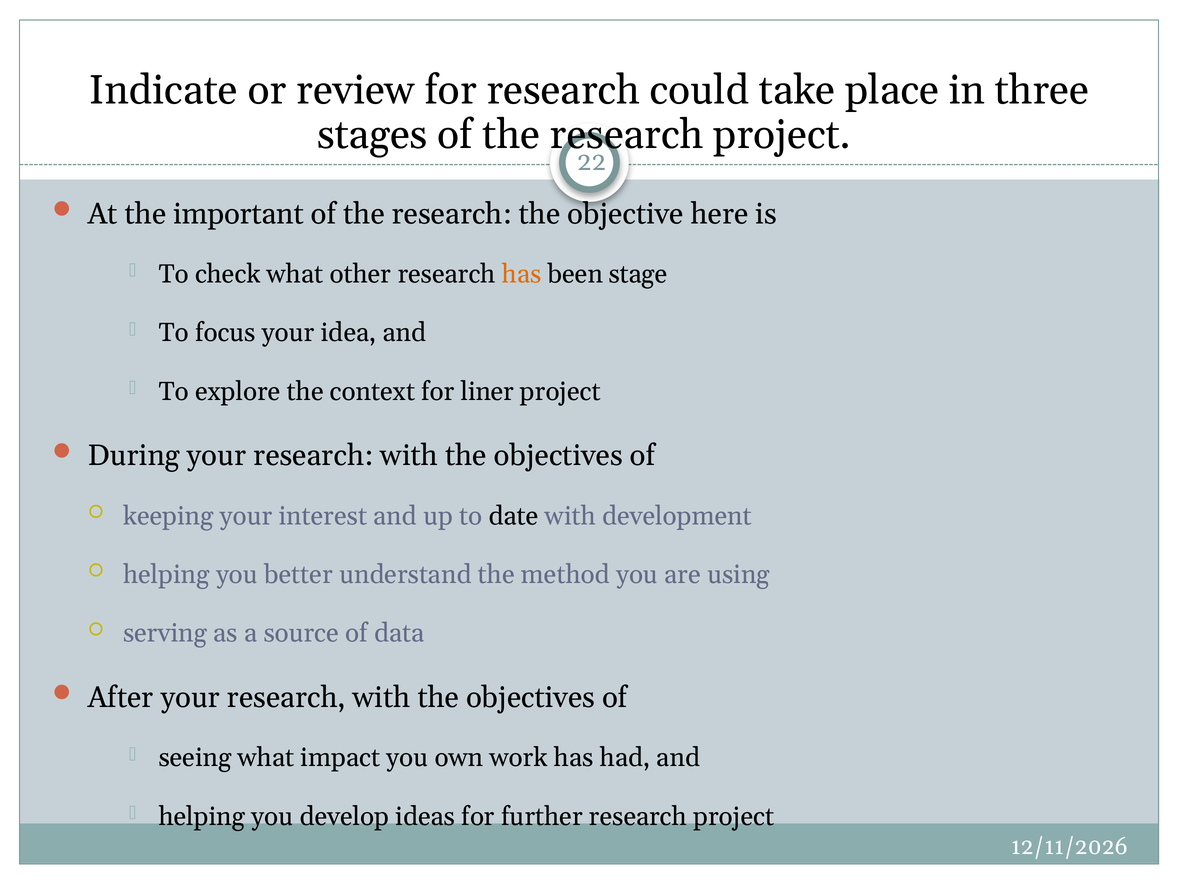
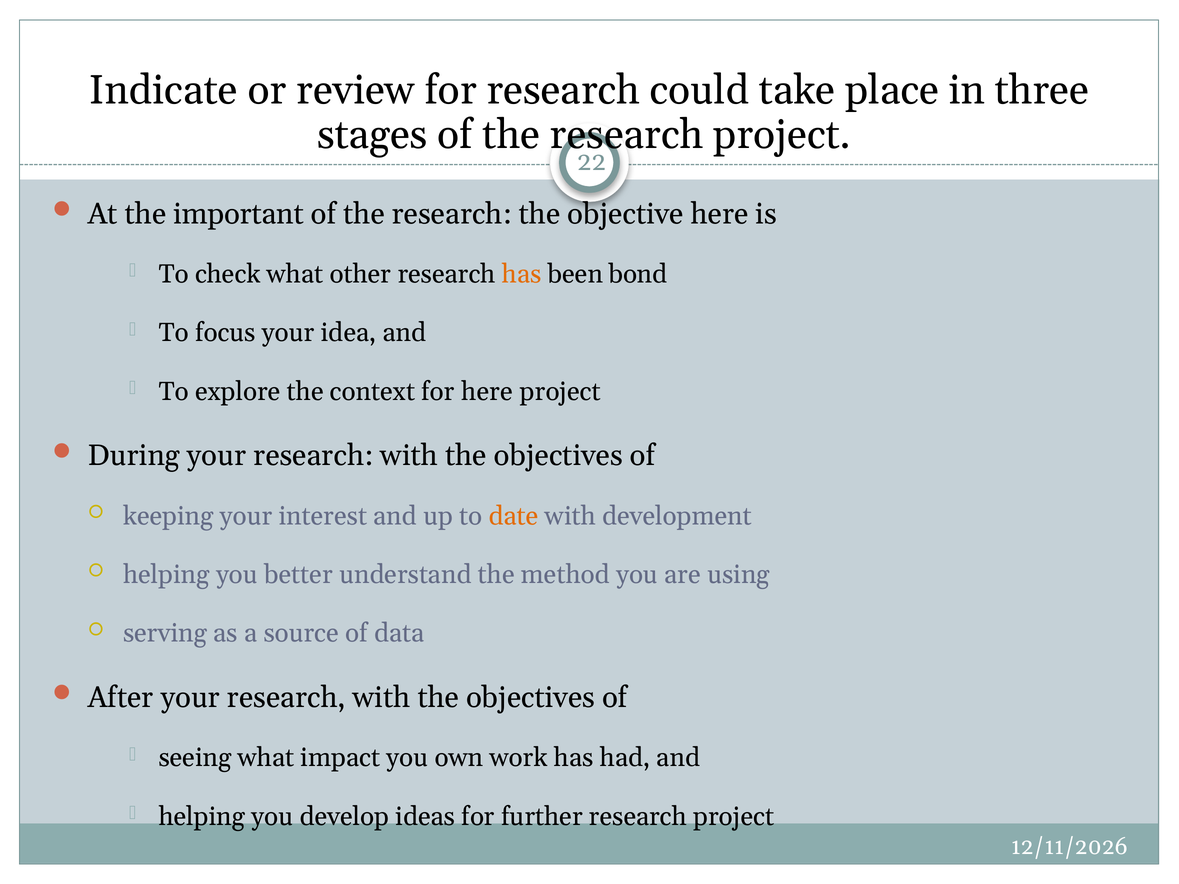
stage: stage -> bond
for liner: liner -> here
date colour: black -> orange
